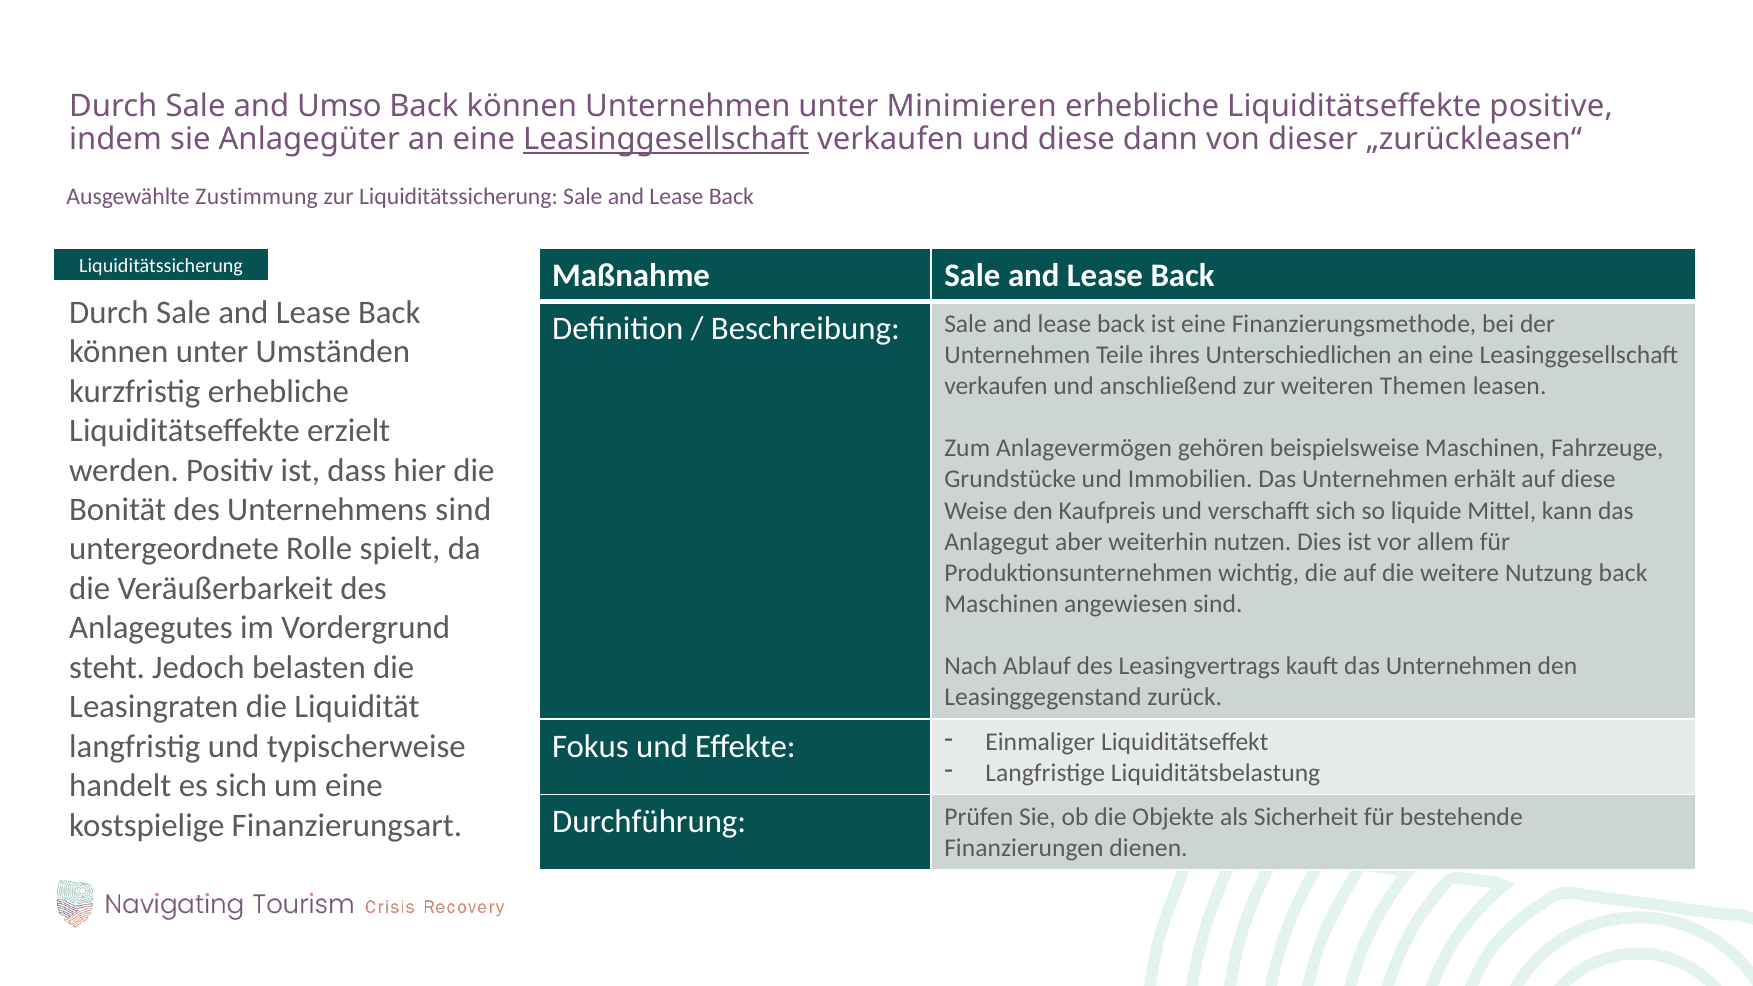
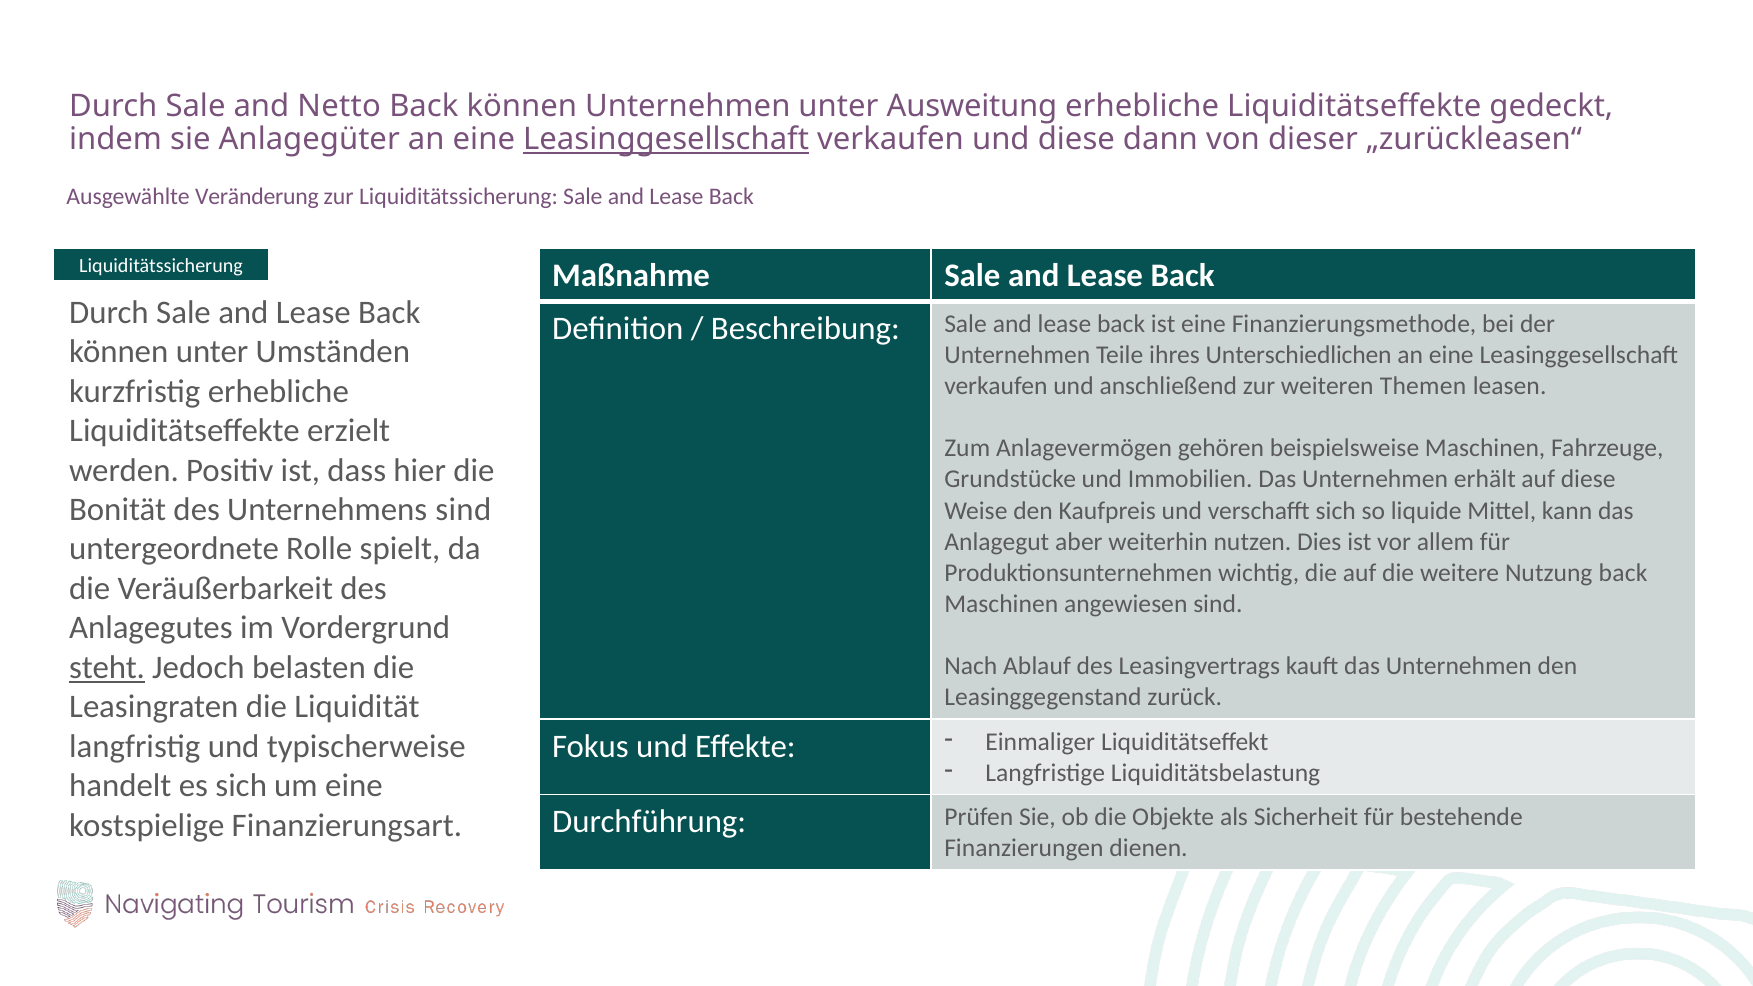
Umso: Umso -> Netto
Minimieren: Minimieren -> Ausweitung
positive: positive -> gedeckt
Zustimmung: Zustimmung -> Veränderung
steht underline: none -> present
